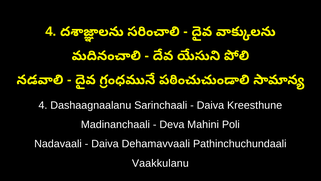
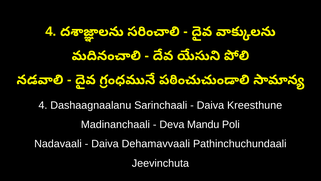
Mahini: Mahini -> Mandu
Vaakkulanu: Vaakkulanu -> Jeevinchuta
